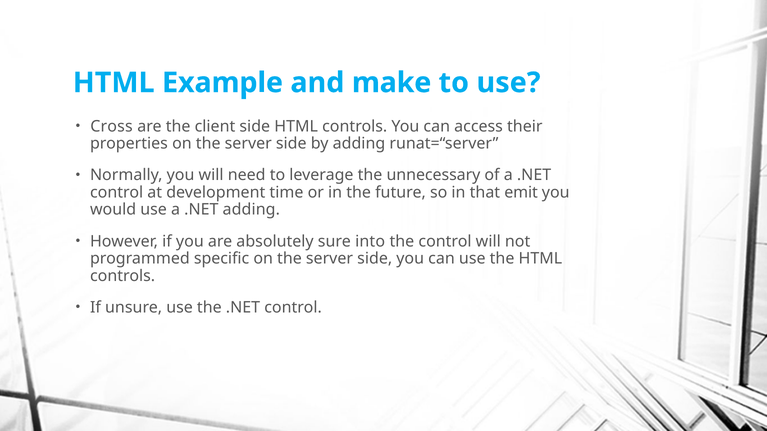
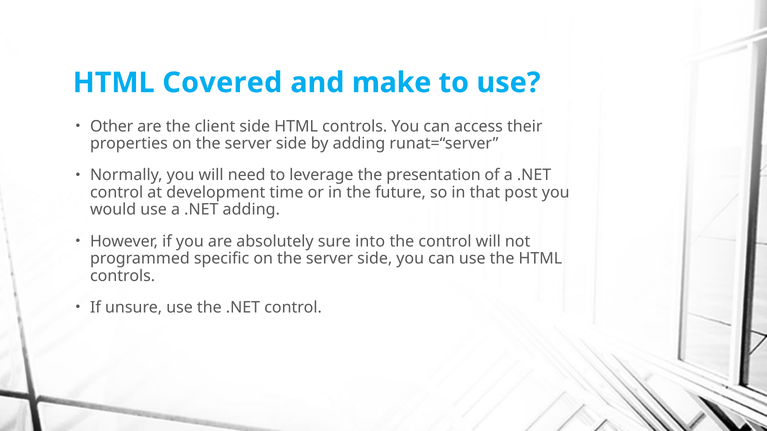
Example: Example -> Covered
Cross: Cross -> Other
unnecessary: unnecessary -> presentation
emit: emit -> post
